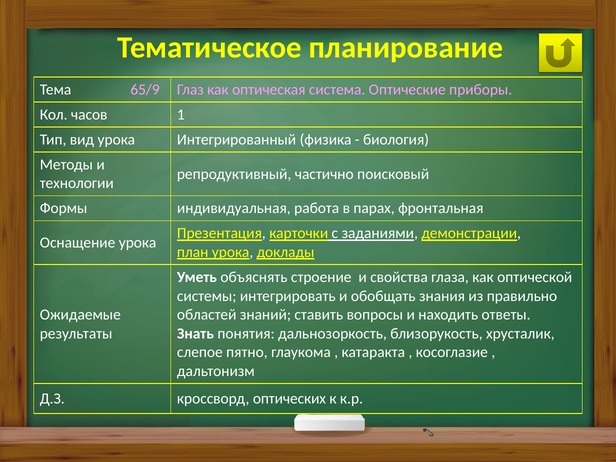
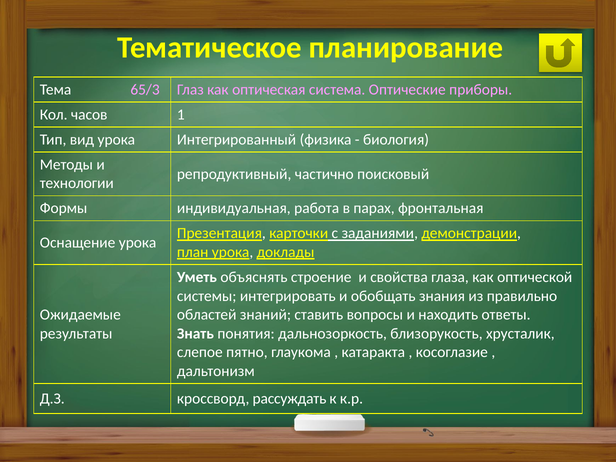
65/9: 65/9 -> 65/3
оптических: оптических -> рассуждать
